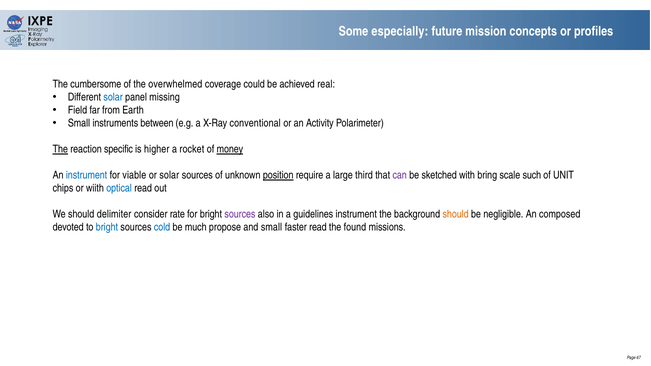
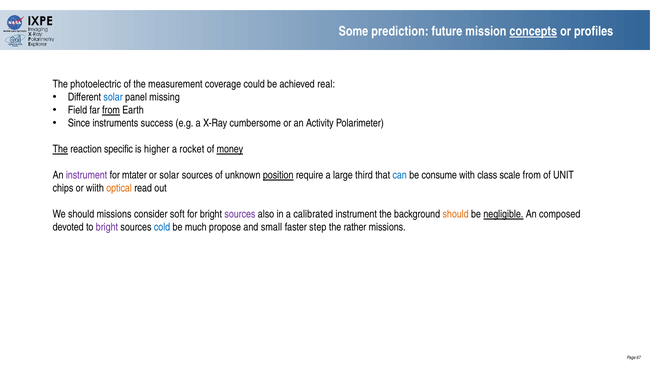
especially: especially -> prediction
concepts underline: none -> present
cumbersome: cumbersome -> photoelectric
overwhelmed: overwhelmed -> measurement
from at (111, 110) underline: none -> present
Small at (79, 123): Small -> Since
between: between -> success
conventional: conventional -> cumbersome
instrument at (87, 175) colour: blue -> purple
viable: viable -> mtater
can colour: purple -> blue
sketched: sketched -> consume
bring: bring -> class
scale such: such -> from
optical colour: blue -> orange
should delimiter: delimiter -> missions
rate: rate -> soft
guidelines: guidelines -> calibrated
negligible underline: none -> present
bright at (107, 227) colour: blue -> purple
faster read: read -> step
found: found -> rather
